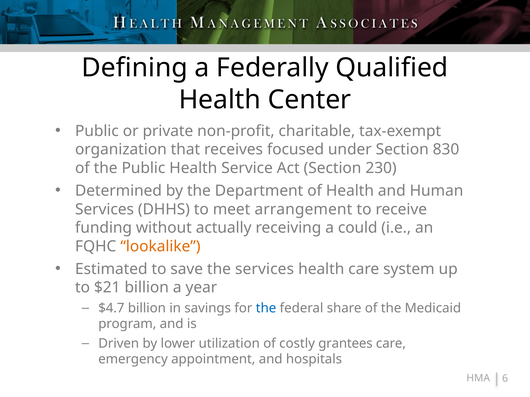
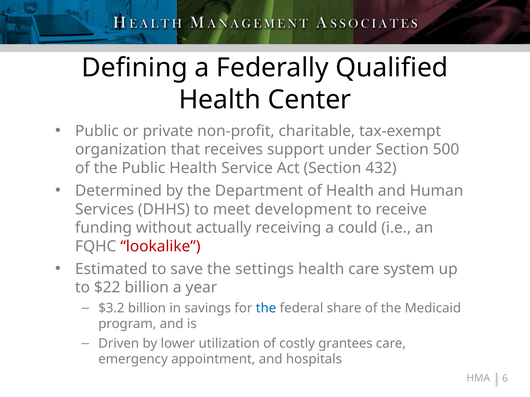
focused: focused -> support
830: 830 -> 500
230: 230 -> 432
arrangement: arrangement -> development
lookalike colour: orange -> red
the services: services -> settings
$21: $21 -> $22
$4.7: $4.7 -> $3.2
